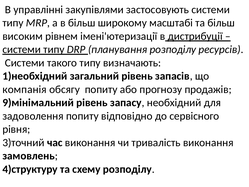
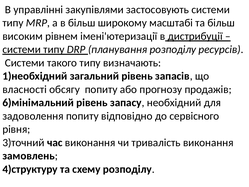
компанія: компанія -> власності
9)мінімальний: 9)мінімальний -> 6)мінімальний
